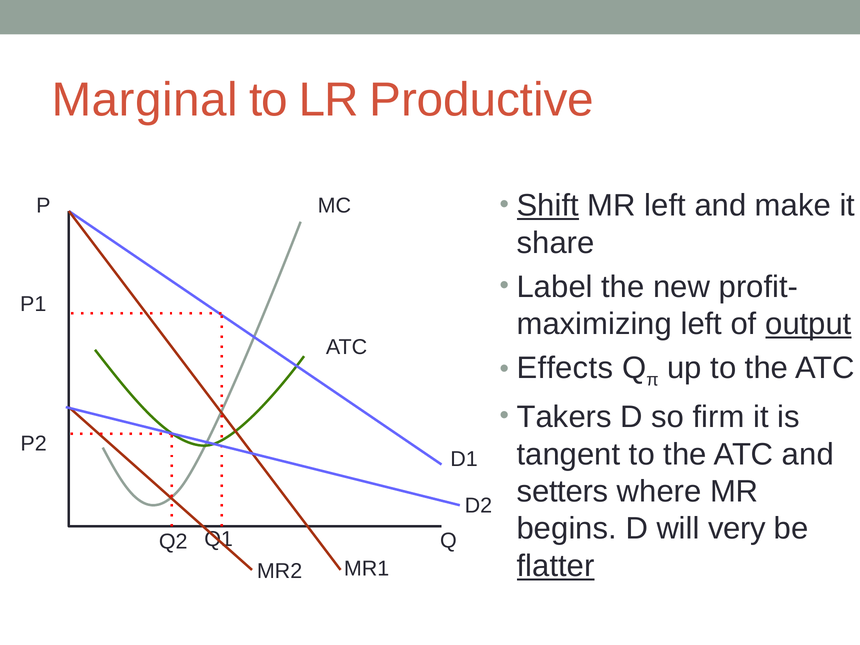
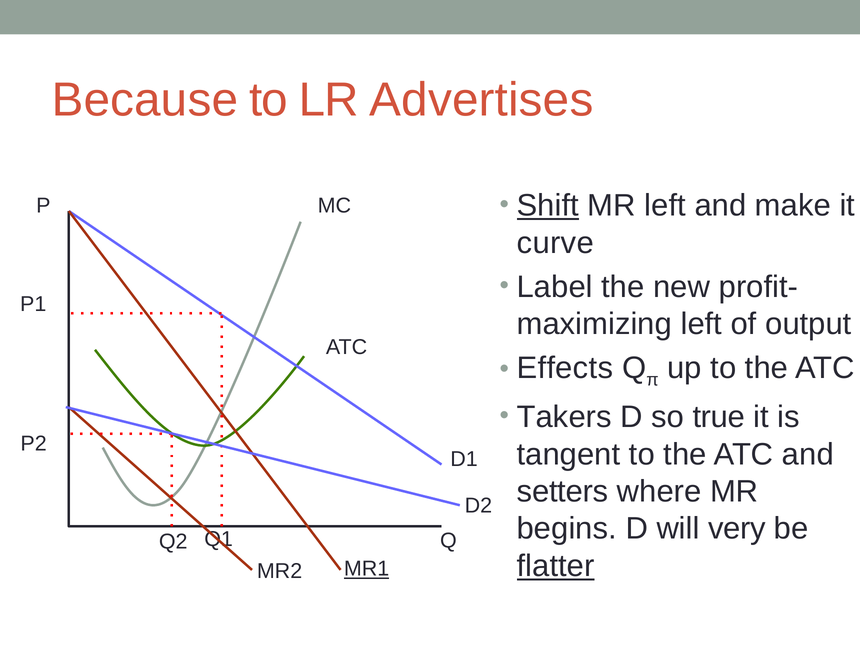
Marginal: Marginal -> Because
Productive: Productive -> Advertises
share: share -> curve
output underline: present -> none
firm: firm -> true
MR1 underline: none -> present
